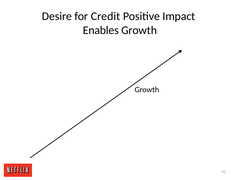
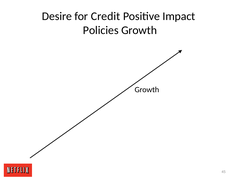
Enables: Enables -> Policies
